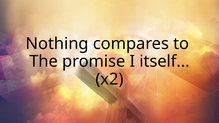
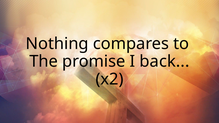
itself: itself -> back
